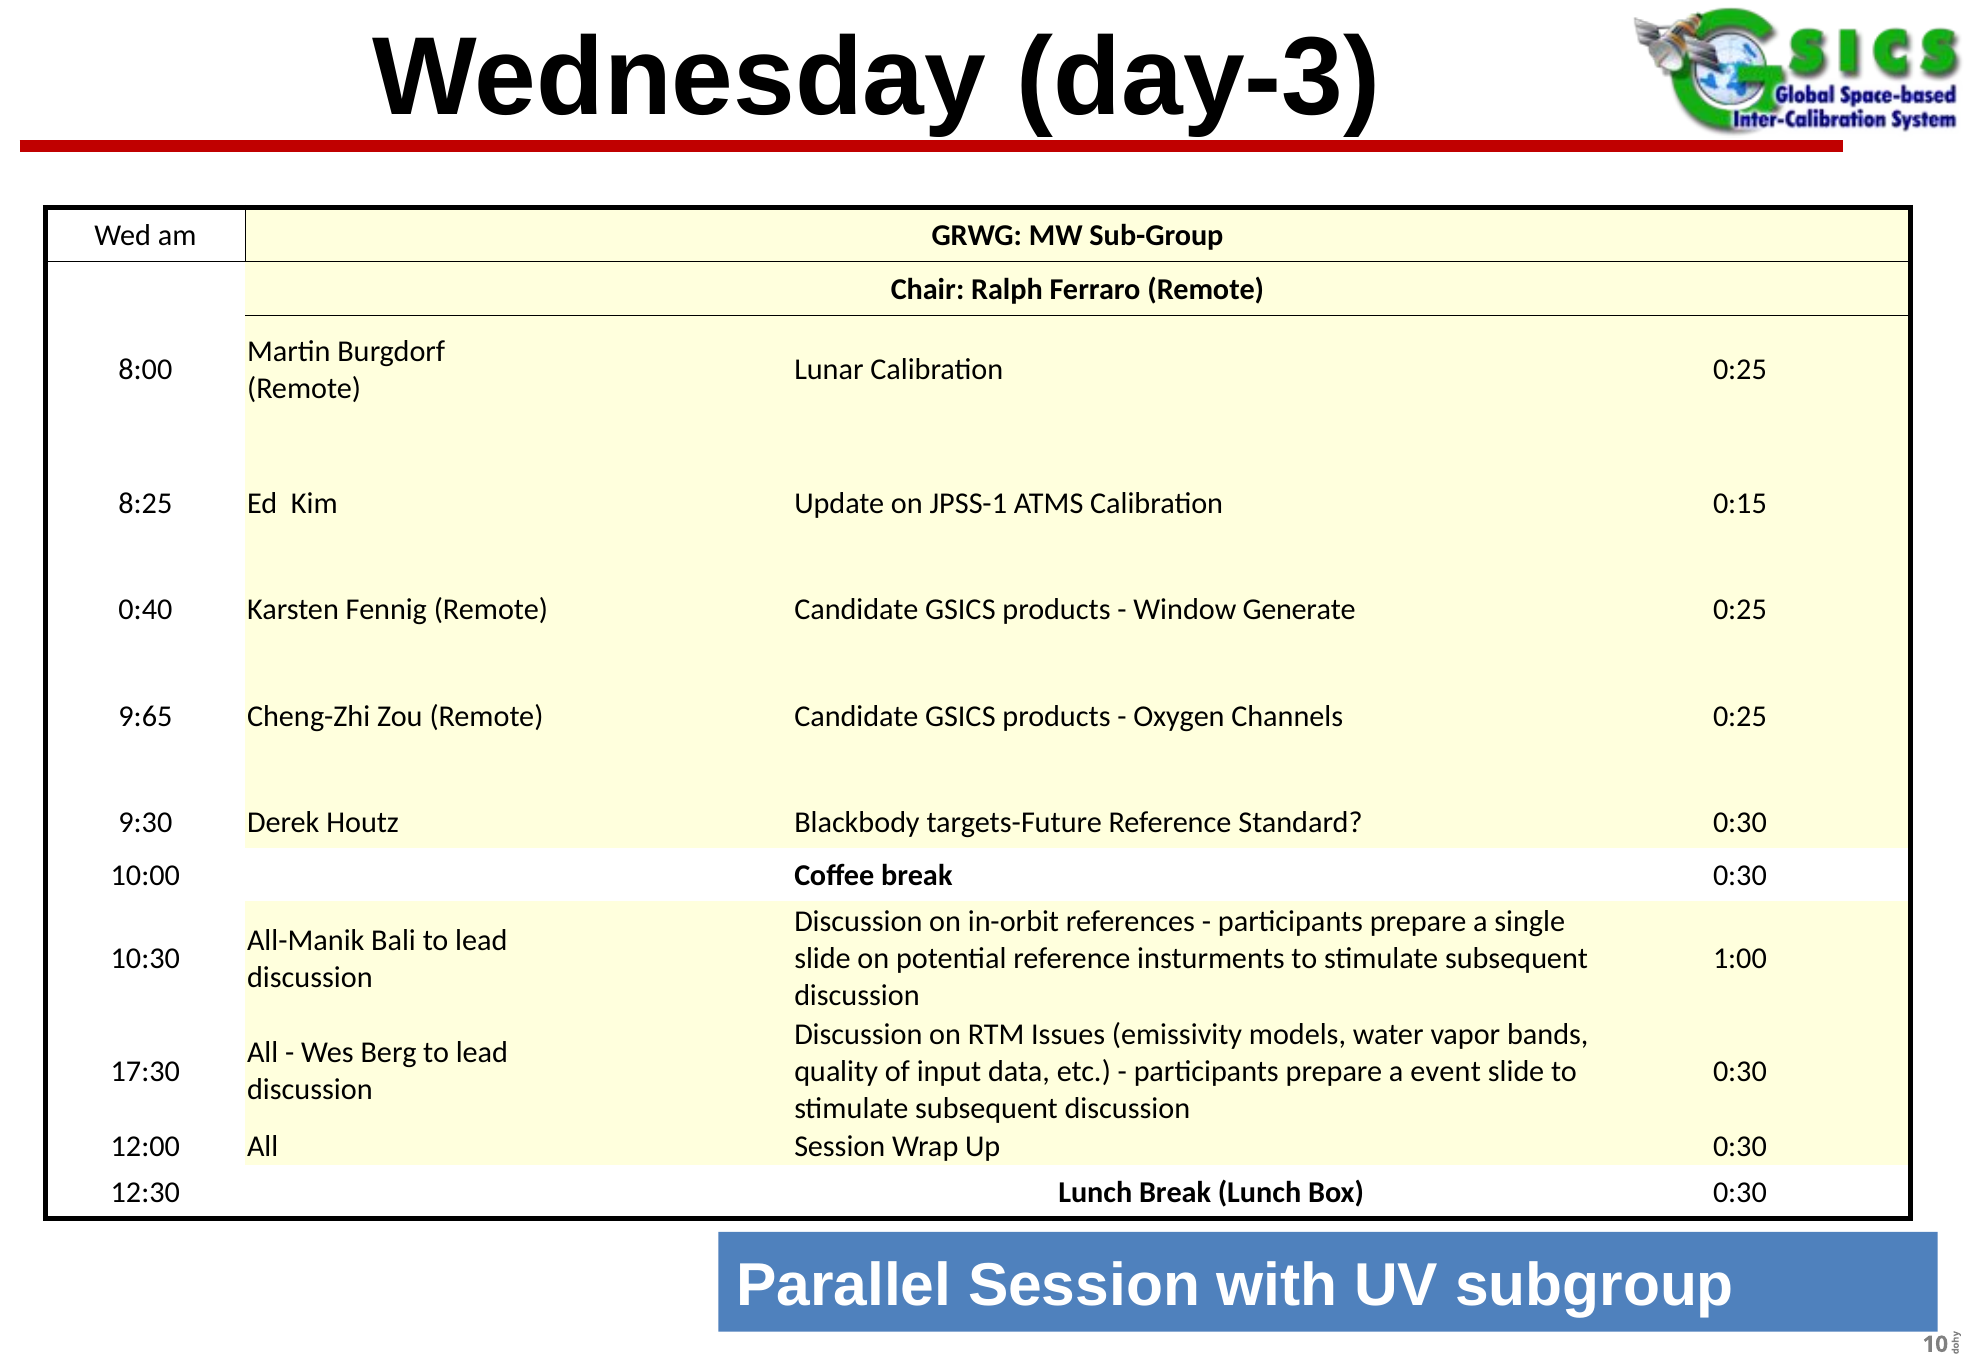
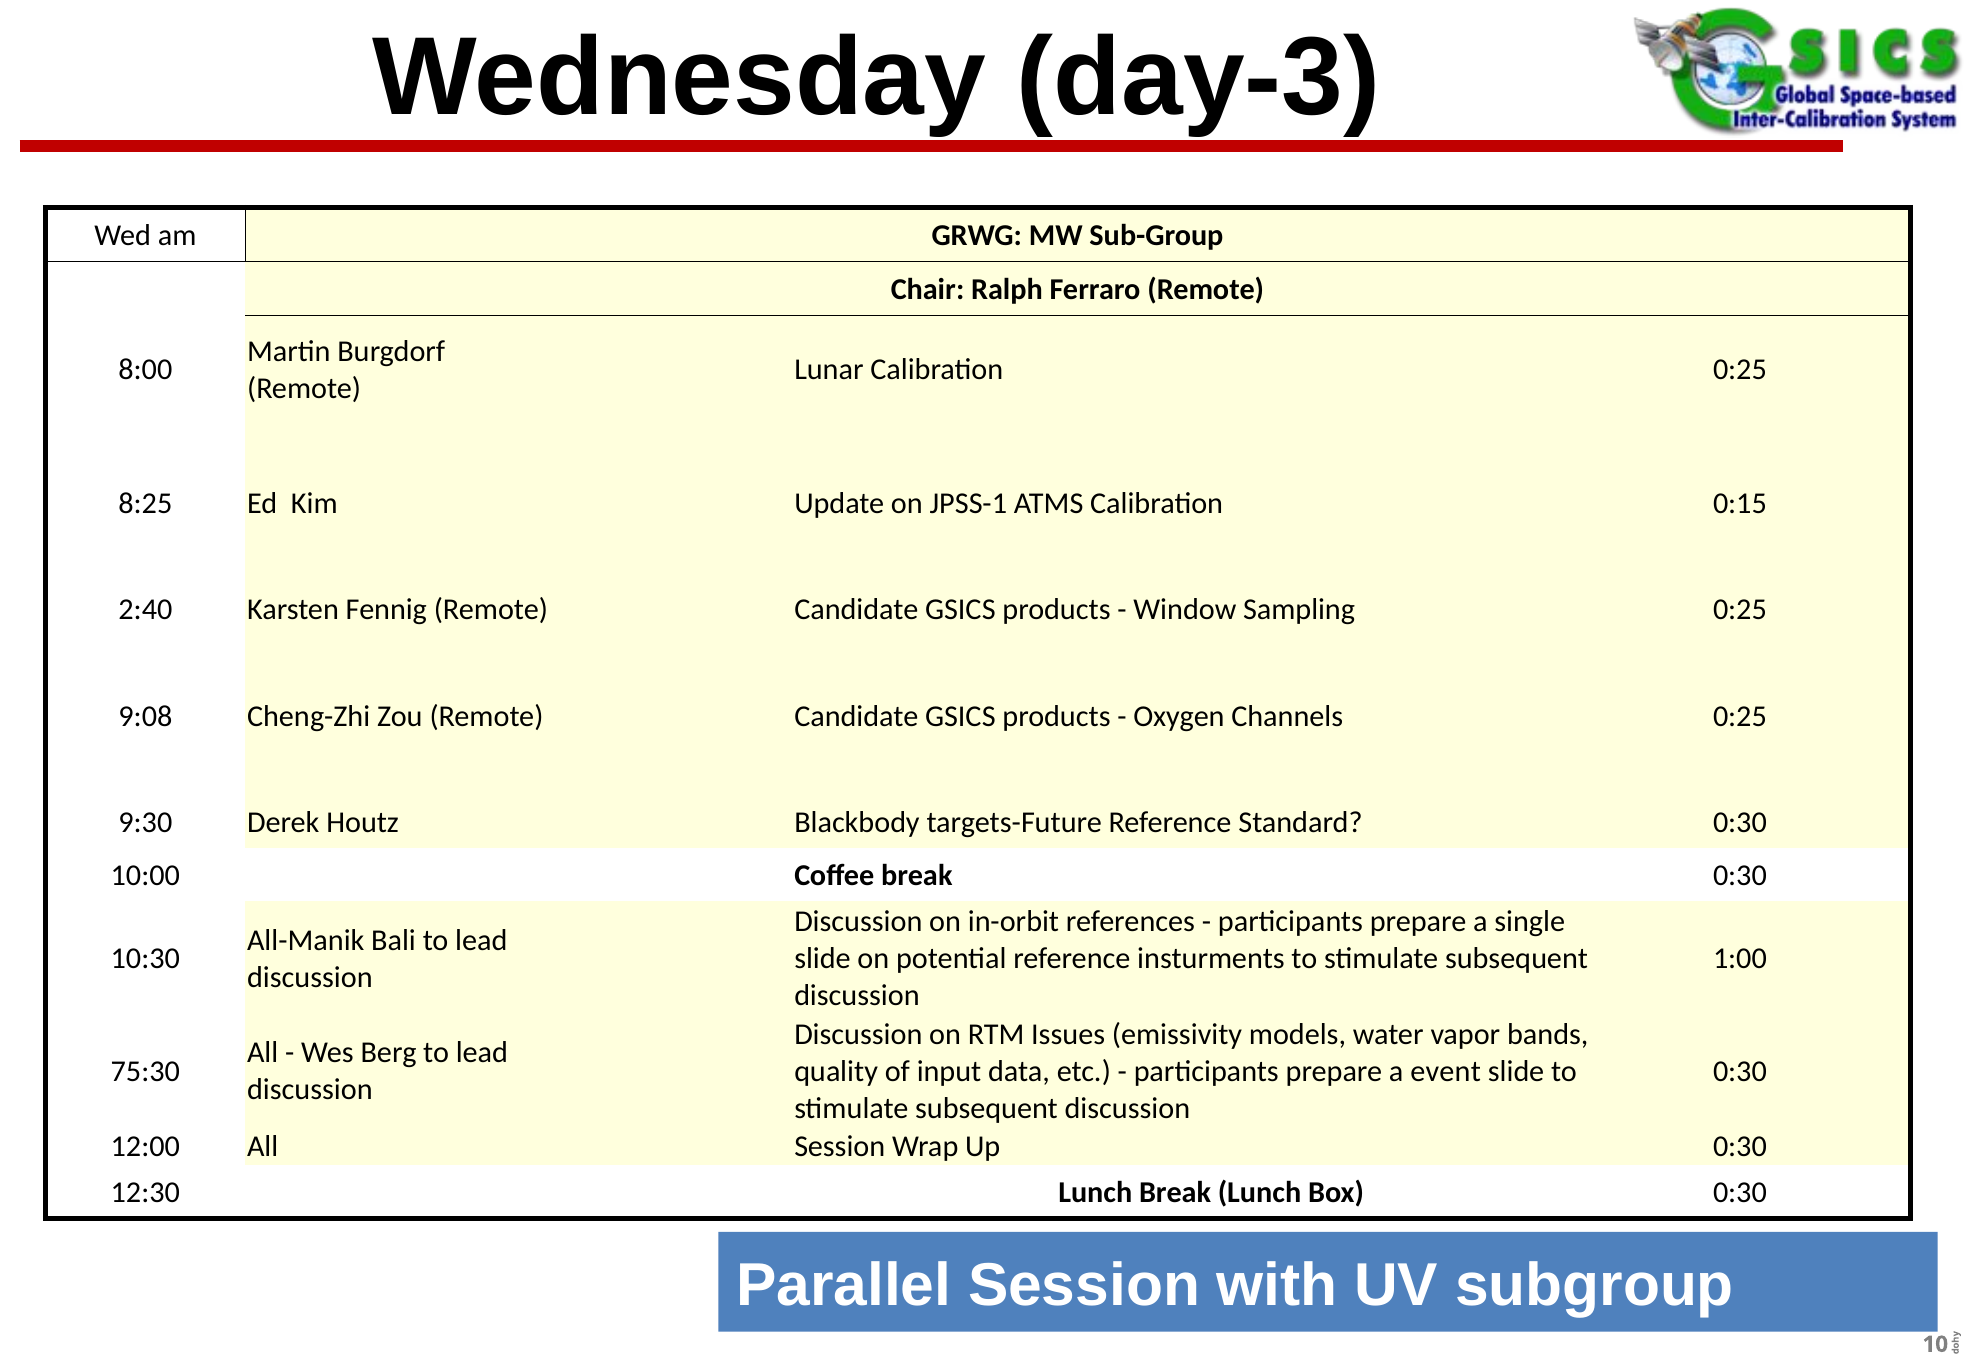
0:40: 0:40 -> 2:40
Generate: Generate -> Sampling
9:65: 9:65 -> 9:08
17:30: 17:30 -> 75:30
